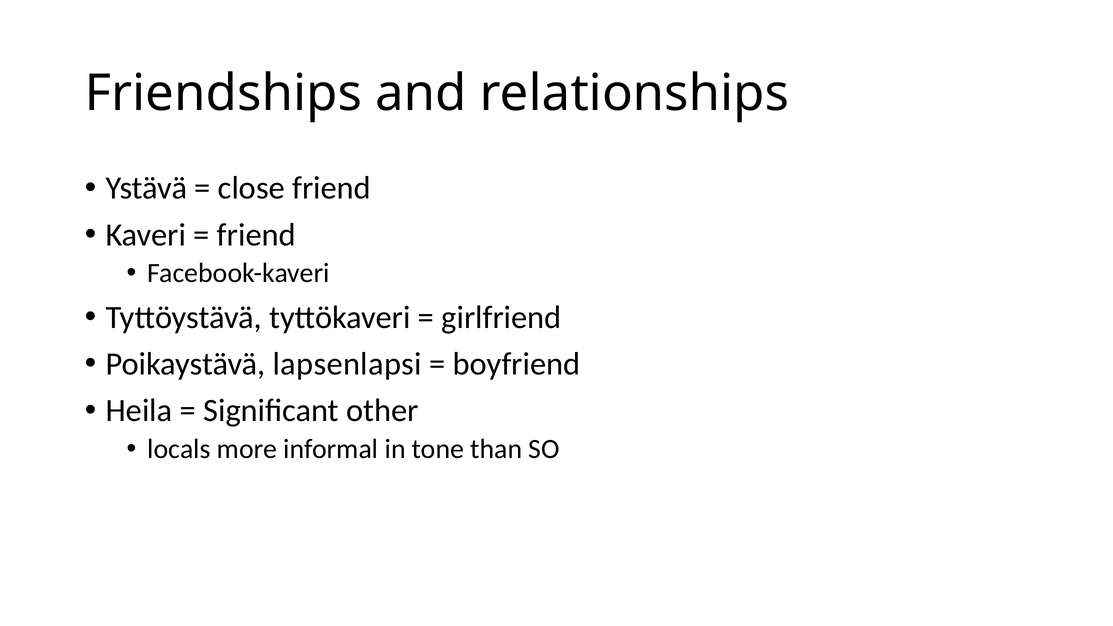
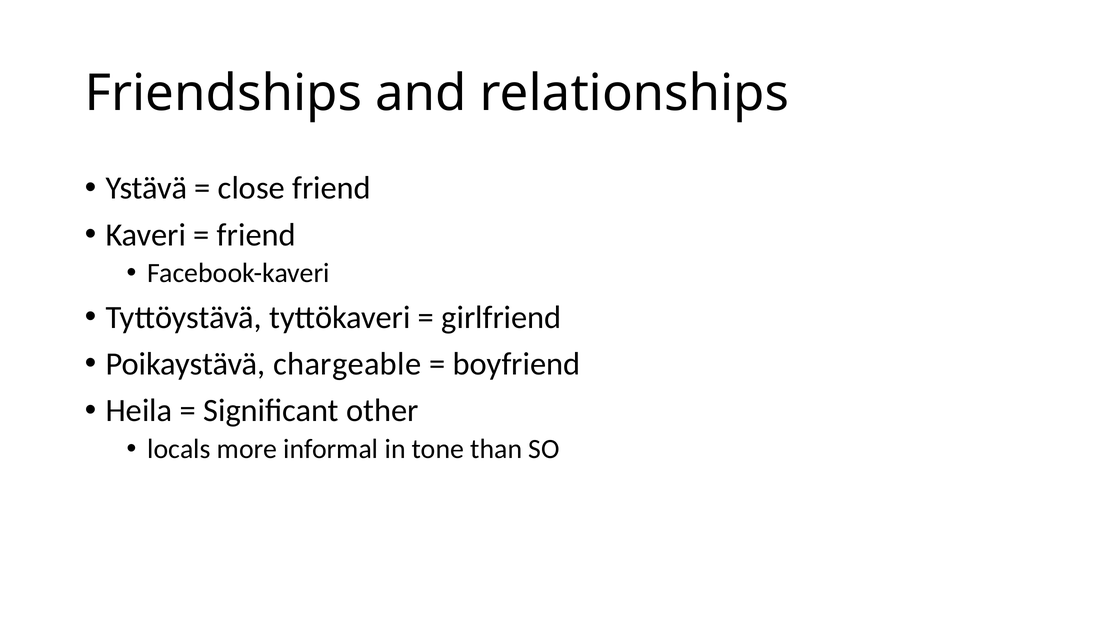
lapsenlapsi: lapsenlapsi -> chargeable
